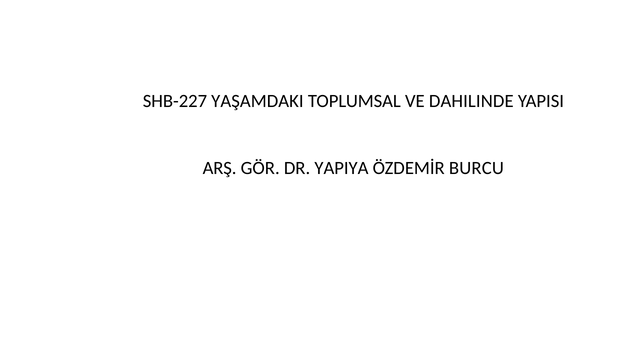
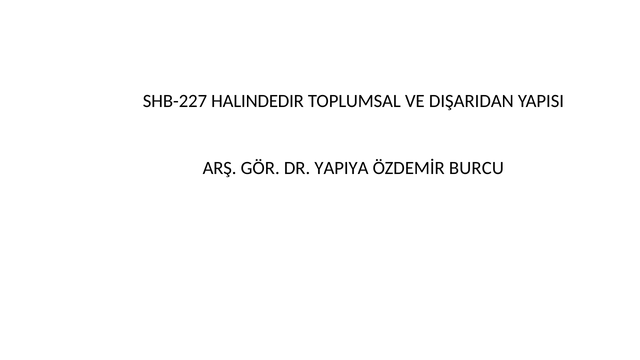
YAŞAMDAKI: YAŞAMDAKI -> HALINDEDIR
DAHILINDE: DAHILINDE -> DIŞARIDAN
